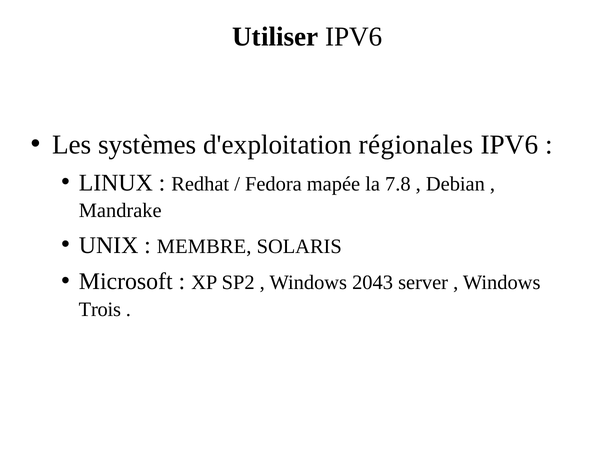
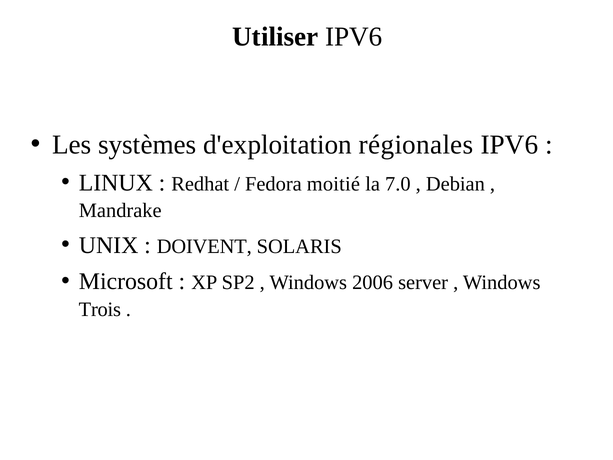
mapée: mapée -> moitié
7.8: 7.8 -> 7.0
MEMBRE: MEMBRE -> DOIVENT
2043: 2043 -> 2006
